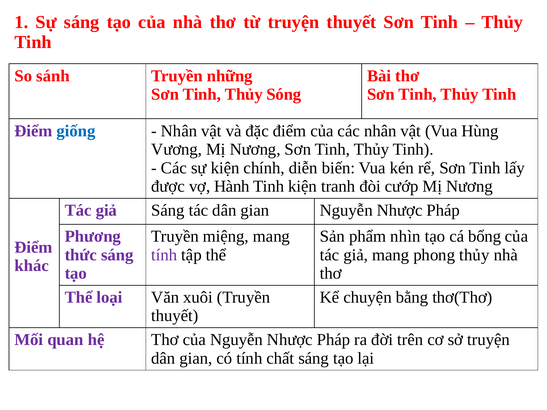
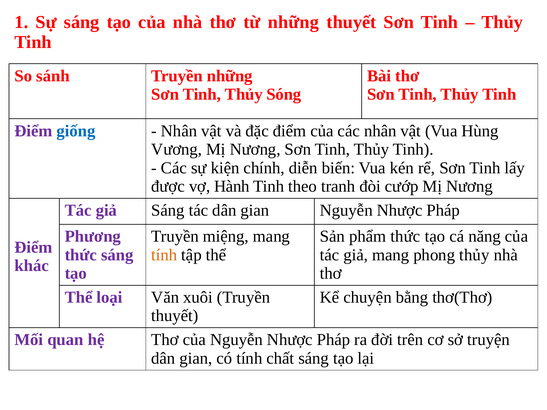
từ truyện: truyện -> những
Tinh kiện: kiện -> theo
phẩm nhìn: nhìn -> thức
bổng: bổng -> năng
tính at (164, 255) colour: purple -> orange
